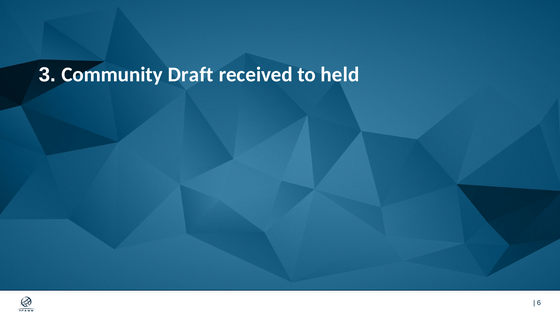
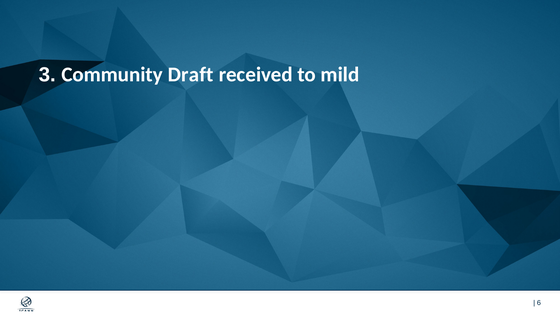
held: held -> mild
